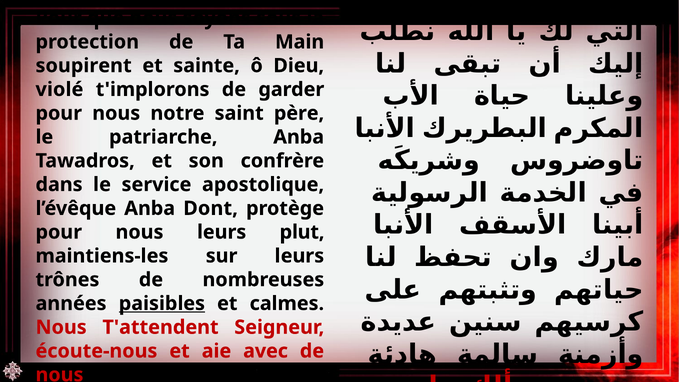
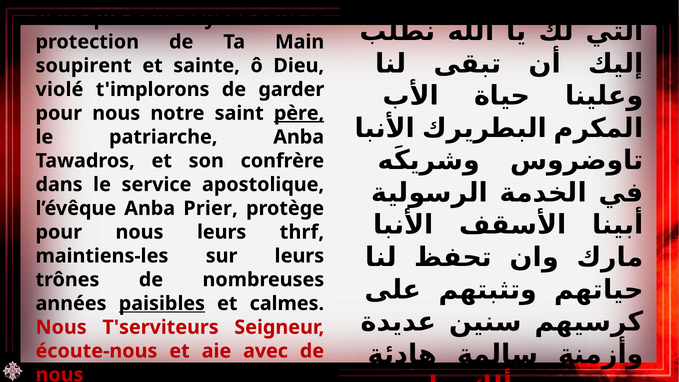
père underline: none -> present
Dont: Dont -> Prier
plut: plut -> thrf
T'attendent: T'attendent -> T'serviteurs
